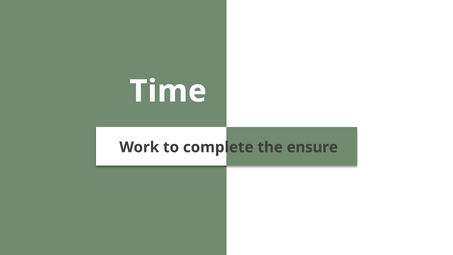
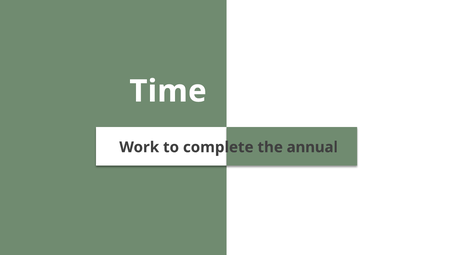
ensure: ensure -> annual
